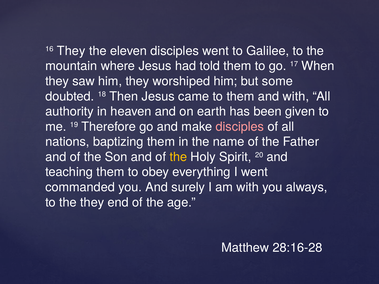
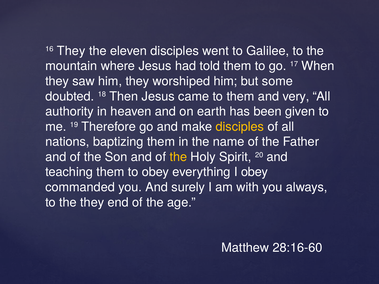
and with: with -> very
disciples at (240, 127) colour: pink -> yellow
I went: went -> obey
28:16-28: 28:16-28 -> 28:16-60
